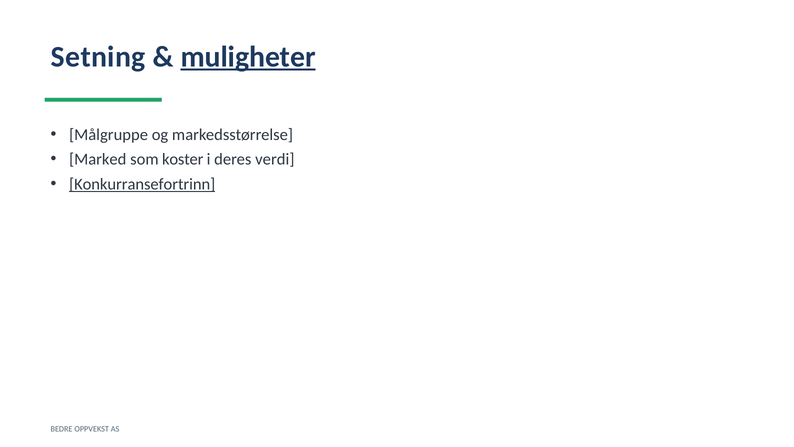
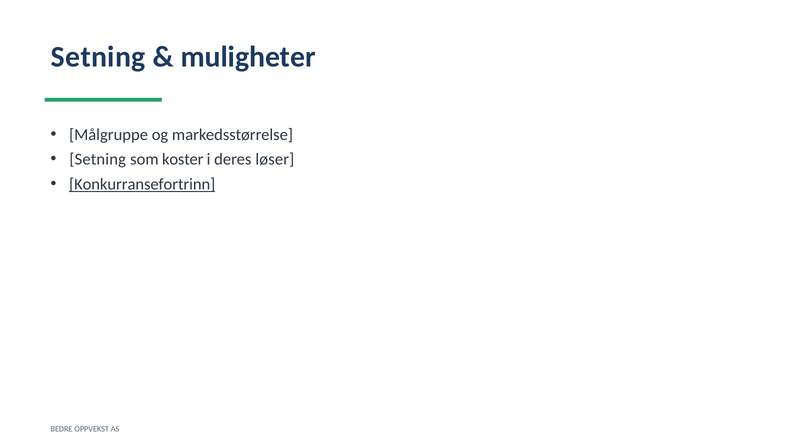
muligheter underline: present -> none
Marked at (98, 159): Marked -> Setning
verdi: verdi -> løser
